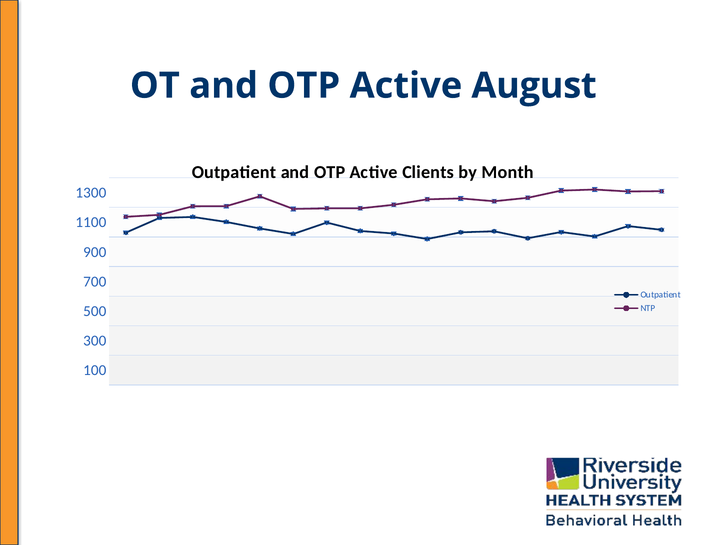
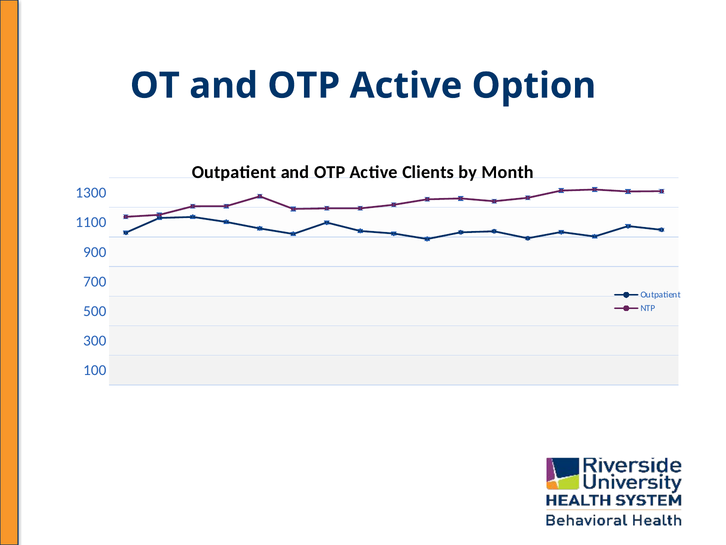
August: August -> Option
